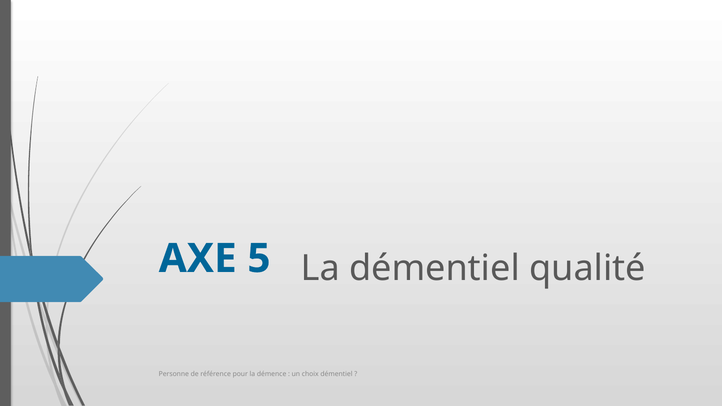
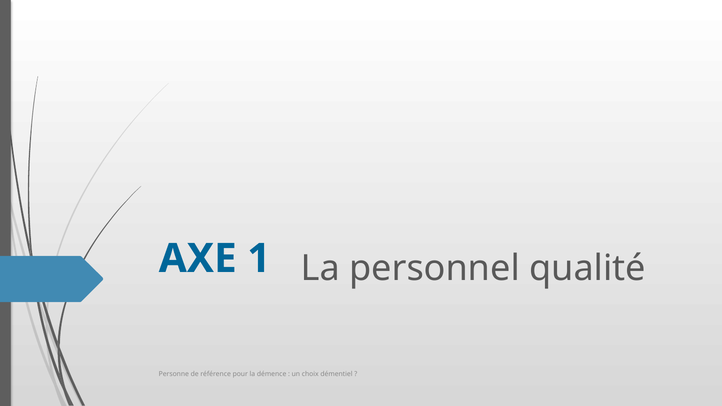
5: 5 -> 1
La démentiel: démentiel -> personnel
